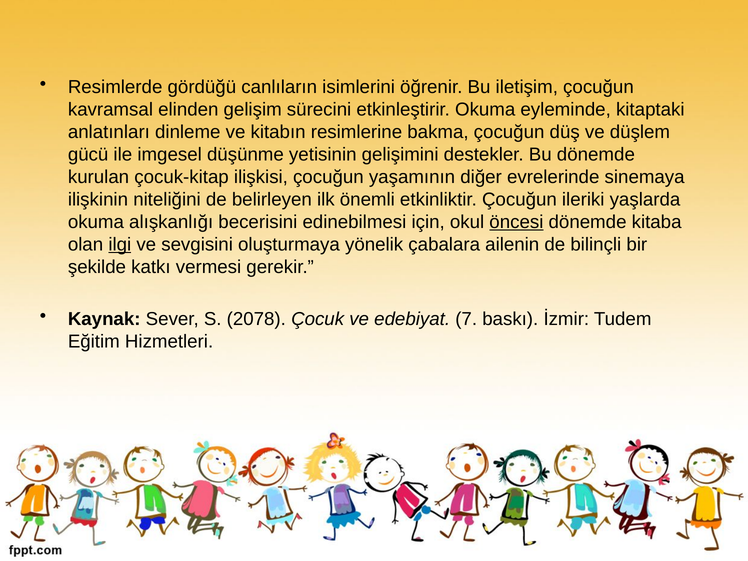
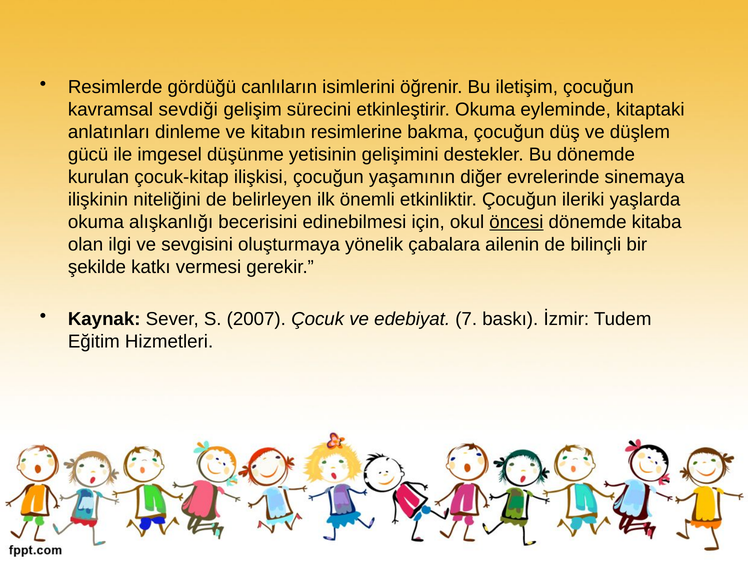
elinden: elinden -> sevdiği
ilgi underline: present -> none
2078: 2078 -> 2007
